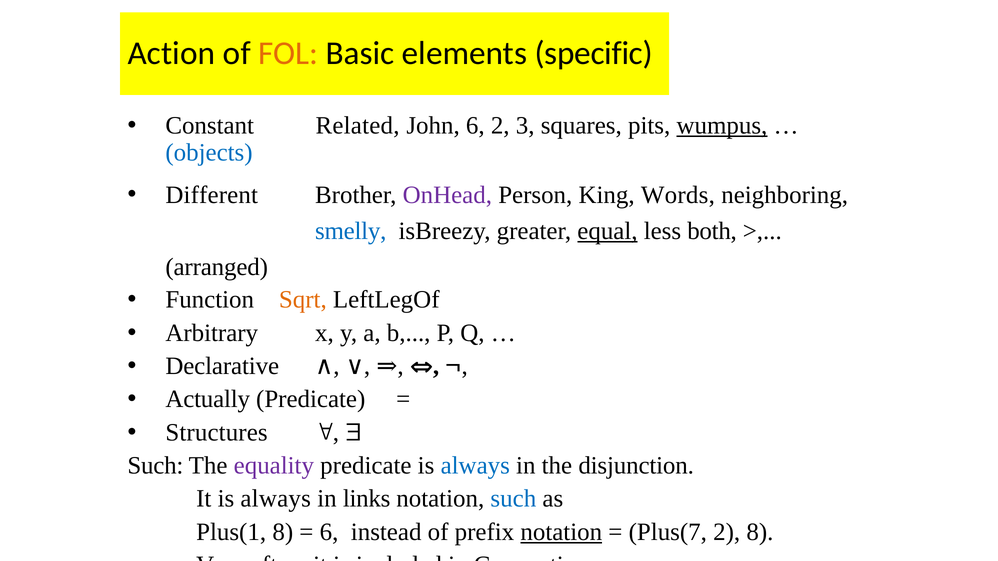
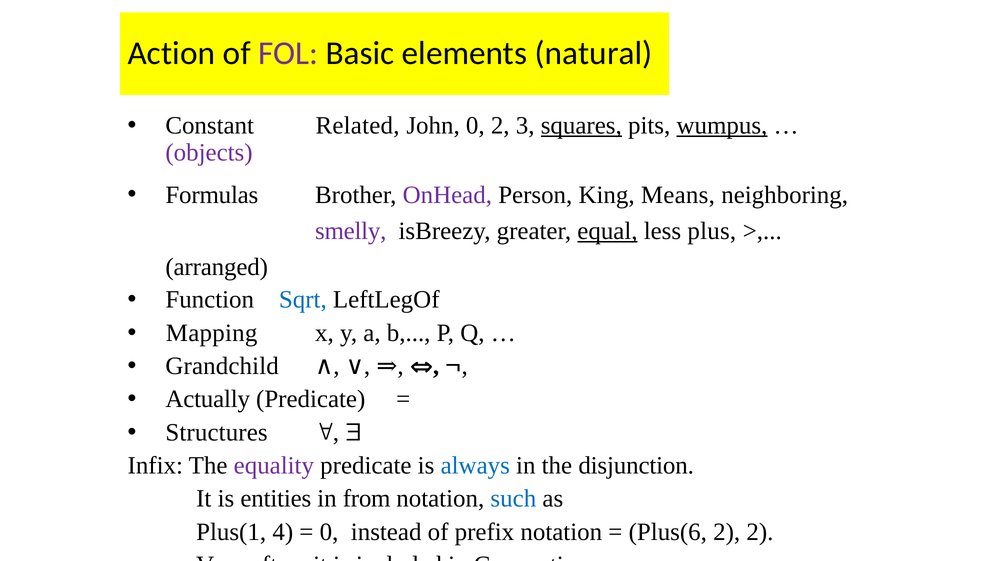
FOL colour: orange -> purple
specific: specific -> natural
John 6: 6 -> 0
squares underline: none -> present
objects colour: blue -> purple
Different: Different -> Formulas
Words: Words -> Means
smelly colour: blue -> purple
both: both -> plus
Sqrt colour: orange -> blue
Arbitrary: Arbitrary -> Mapping
Declarative: Declarative -> Grandchild
Such at (155, 466): Such -> Infix
It is always: always -> entities
links: links -> from
Plus(1 8: 8 -> 4
6 at (329, 532): 6 -> 0
notation at (561, 532) underline: present -> none
Plus(7: Plus(7 -> Plus(6
2 8: 8 -> 2
